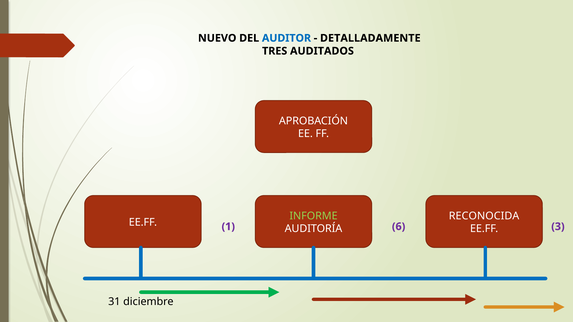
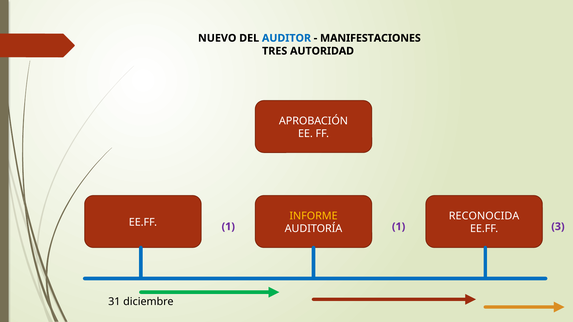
DETALLADAMENTE: DETALLADAMENTE -> MANIFESTACIONES
AUDITADOS: AUDITADOS -> AUTORIDAD
INFORME colour: light green -> yellow
1 6: 6 -> 1
